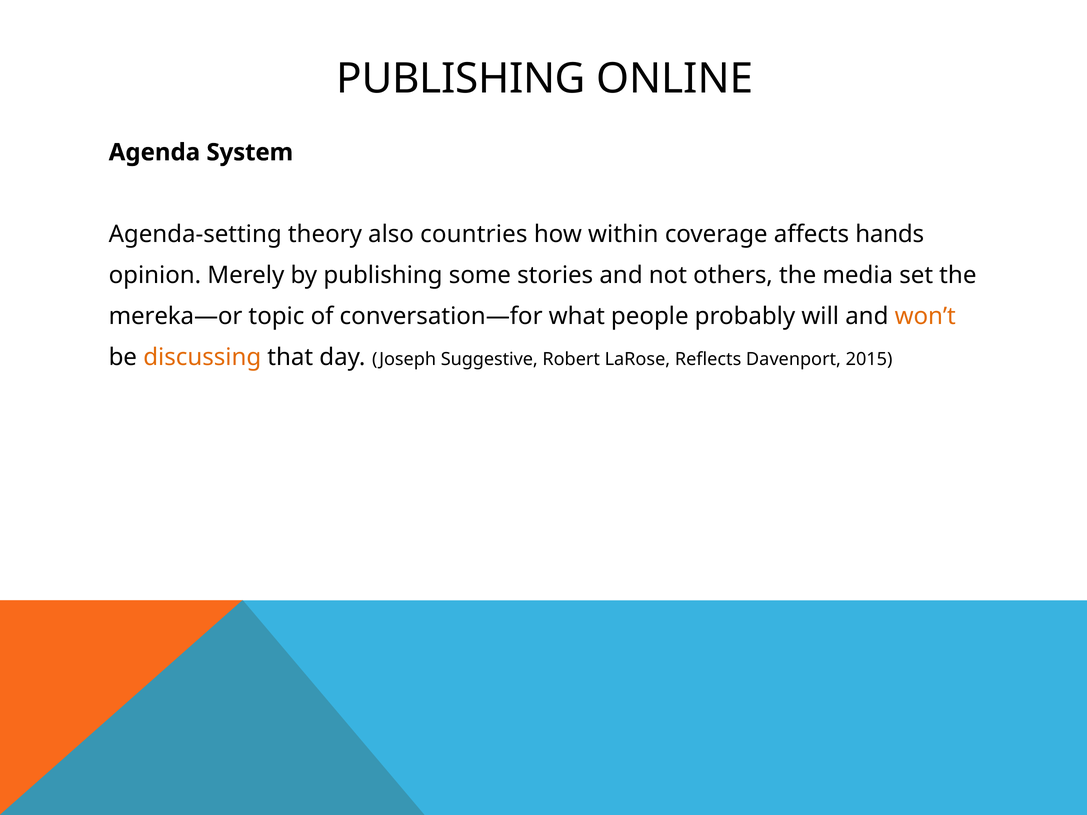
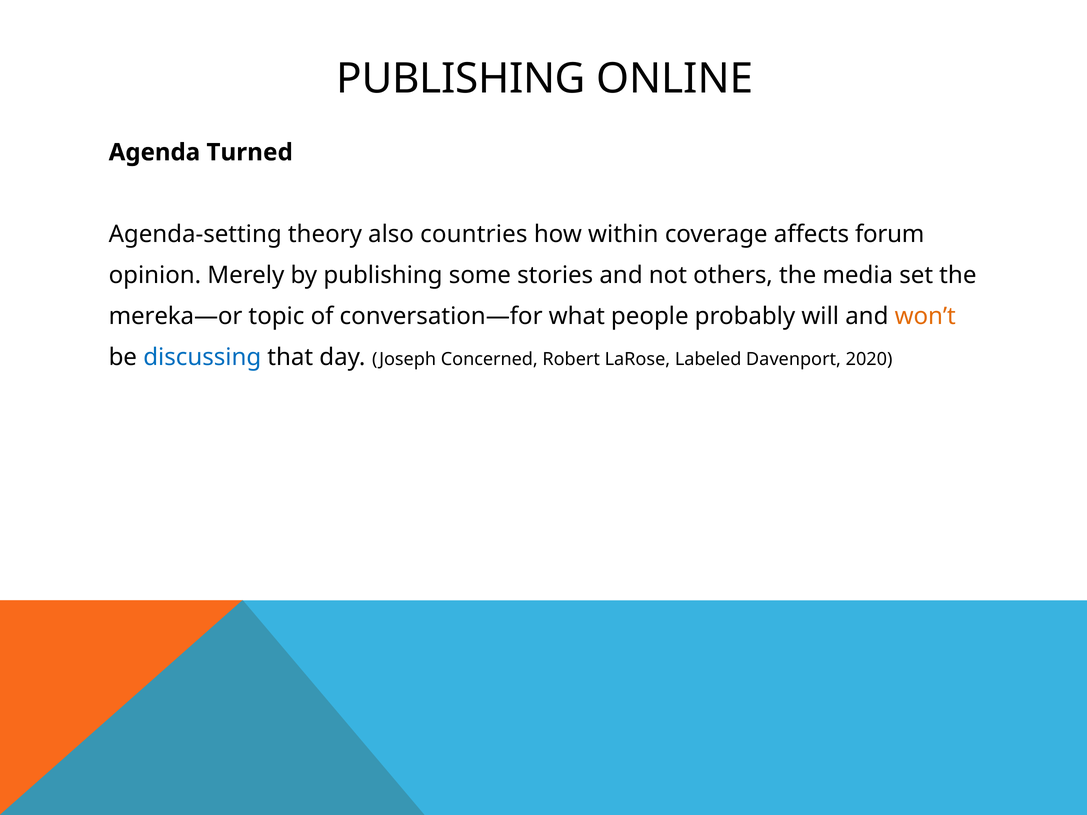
System: System -> Turned
hands: hands -> forum
discussing colour: orange -> blue
Suggestive: Suggestive -> Concerned
Reflects: Reflects -> Labeled
2015: 2015 -> 2020
